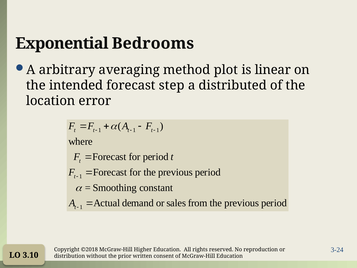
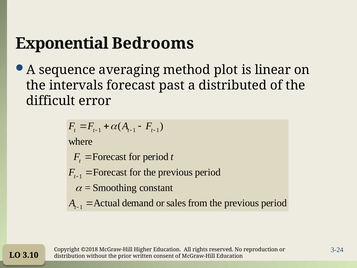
arbitrary: arbitrary -> sequence
intended: intended -> intervals
step: step -> past
location: location -> difficult
